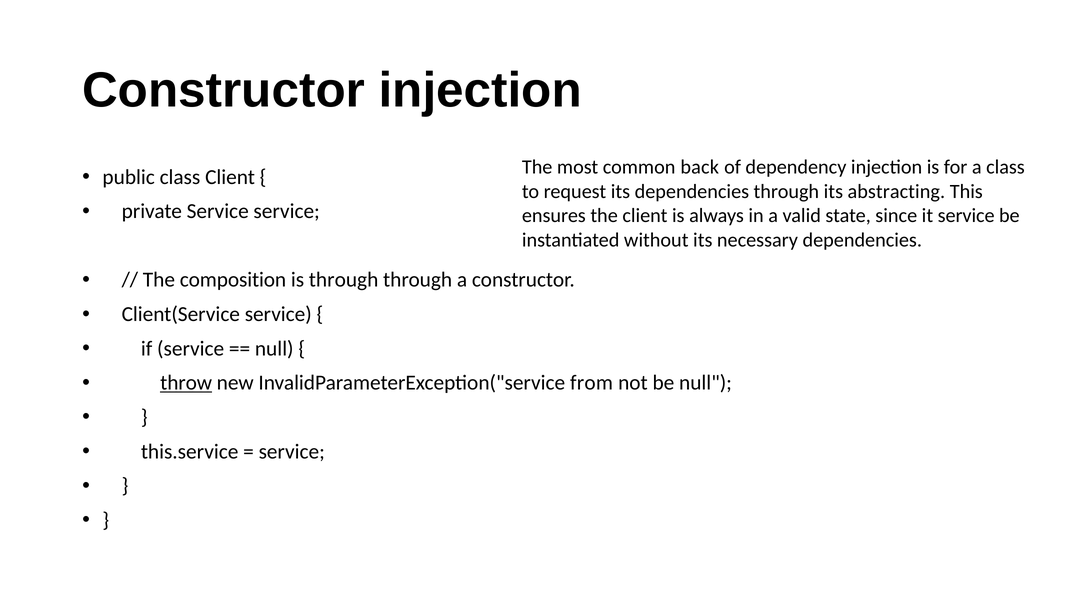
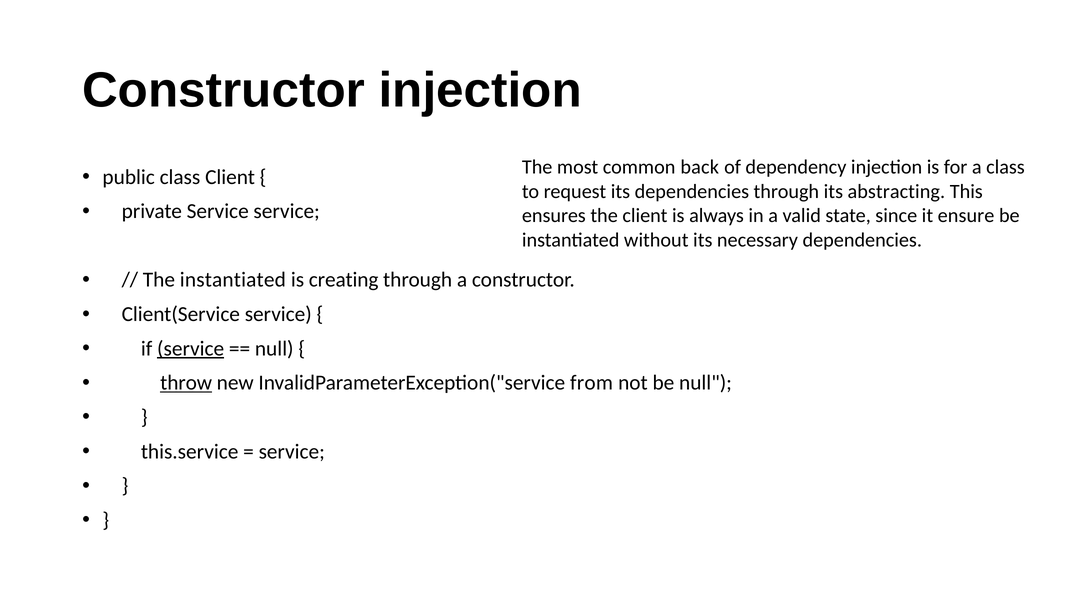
it service: service -> ensure
The composition: composition -> instantiated
is through: through -> creating
service at (191, 349) underline: none -> present
